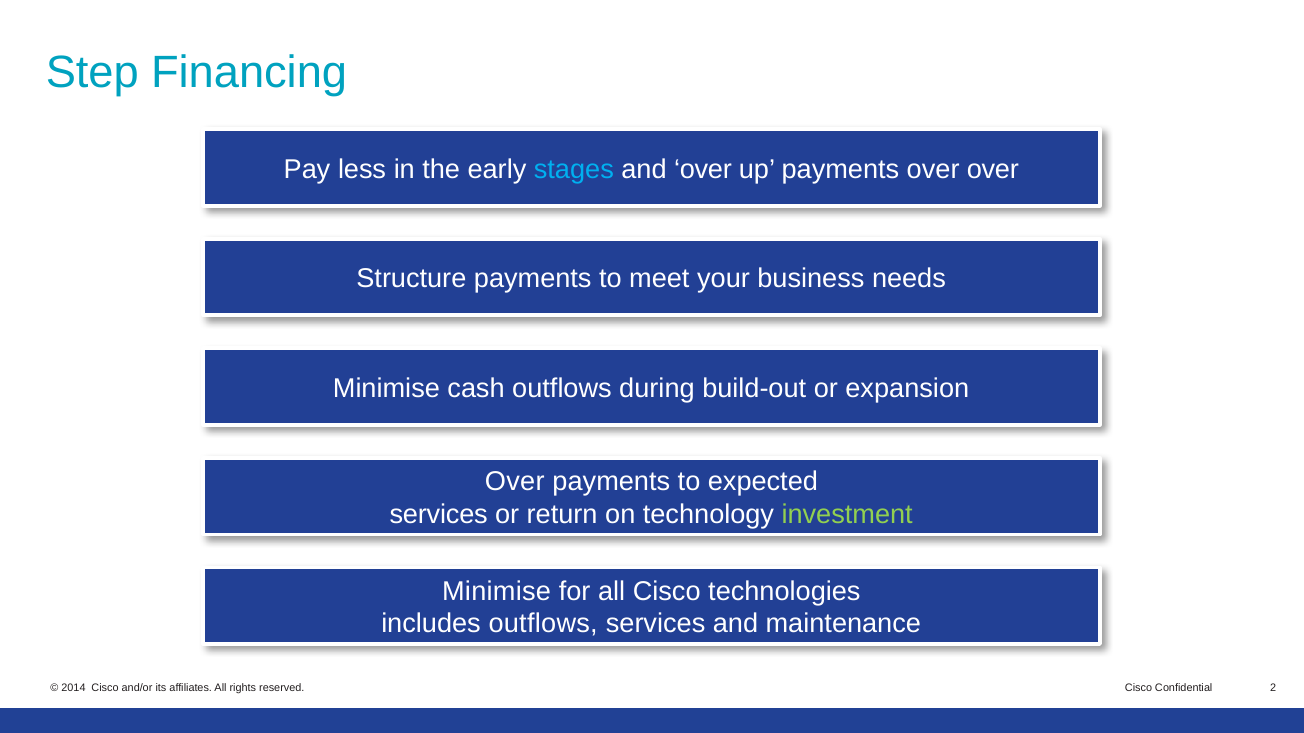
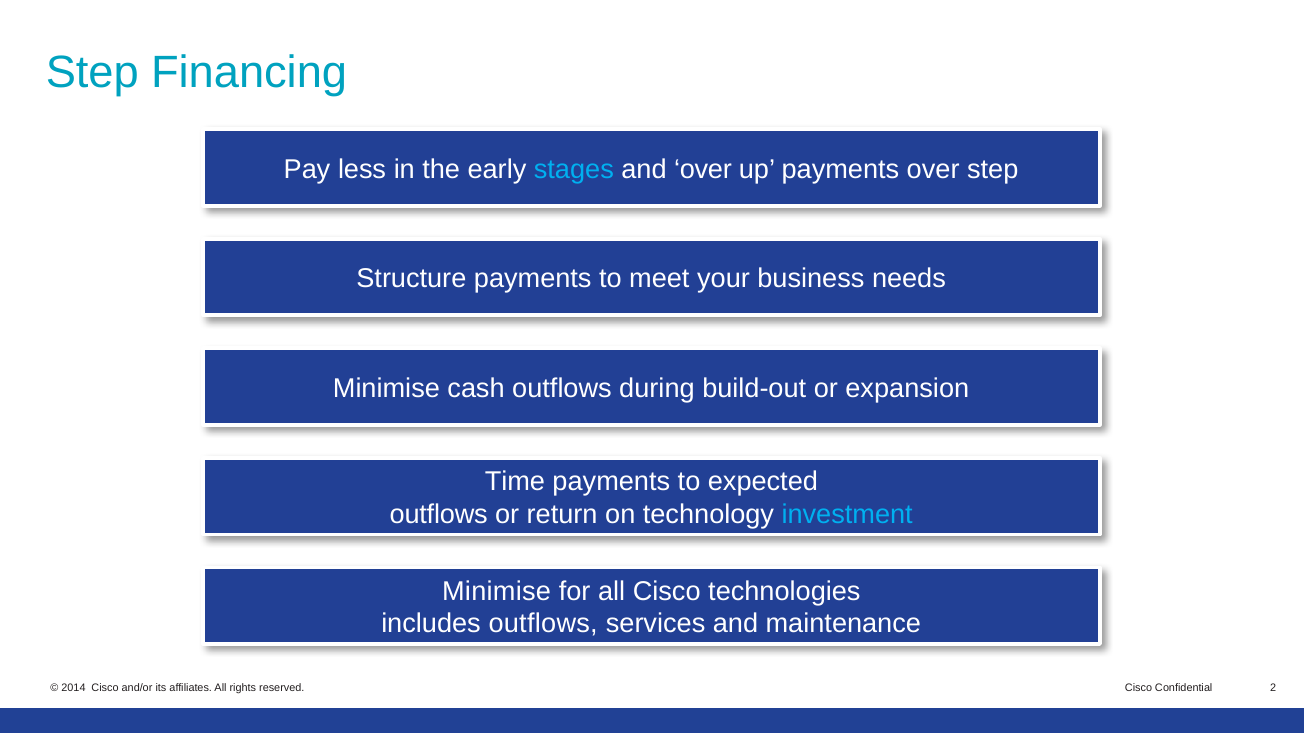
over over: over -> step
Over at (515, 482): Over -> Time
services at (439, 515): services -> outflows
investment colour: light green -> light blue
